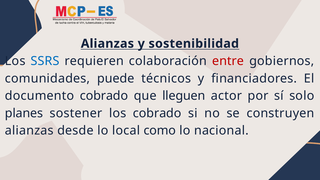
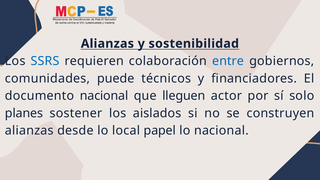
entre colour: red -> blue
documento cobrado: cobrado -> nacional
los cobrado: cobrado -> aislados
como: como -> papel
